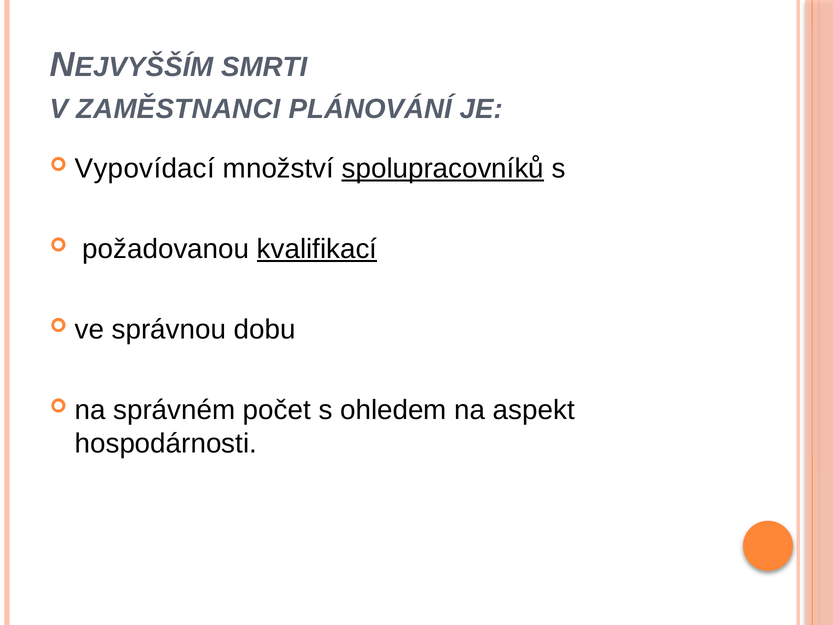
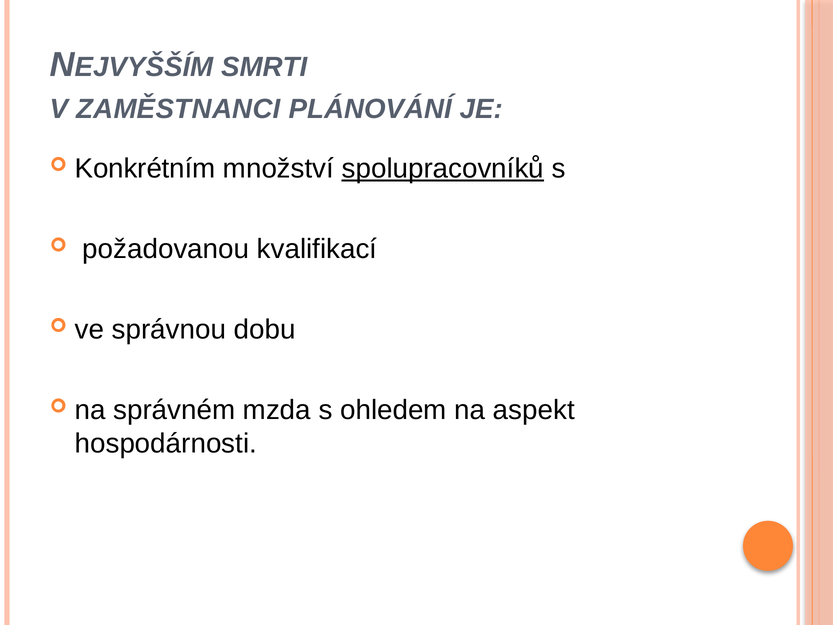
Vypovídací: Vypovídací -> Konkrétním
kvalifikací underline: present -> none
počet: počet -> mzda
